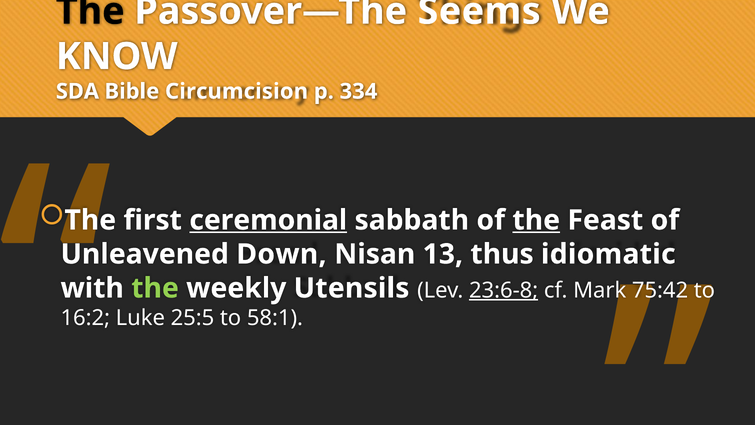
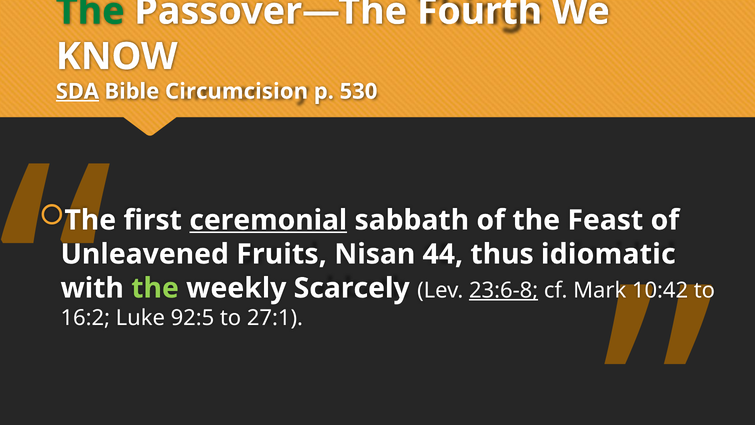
The at (90, 11) colour: black -> green
Seems: Seems -> Fourth
SDA underline: none -> present
334: 334 -> 530
the at (536, 220) underline: present -> none
Down: Down -> Fruits
13: 13 -> 44
Utensils: Utensils -> Scarcely
75:42: 75:42 -> 10:42
25:5: 25:5 -> 92:5
58:1: 58:1 -> 27:1
